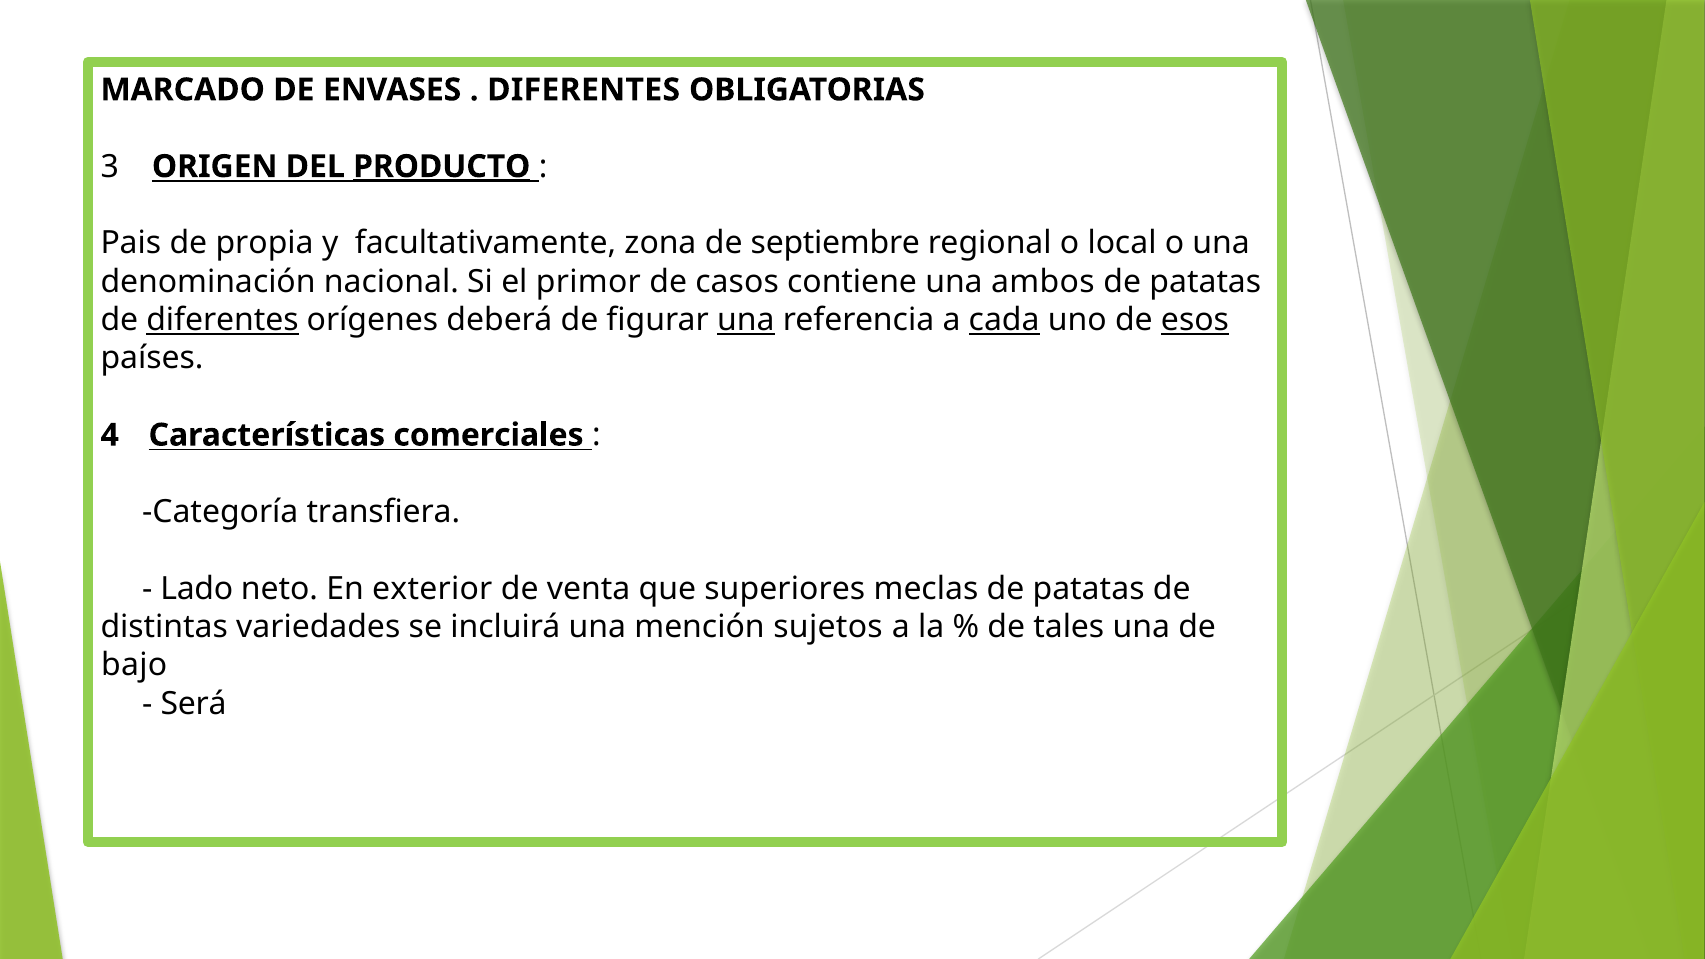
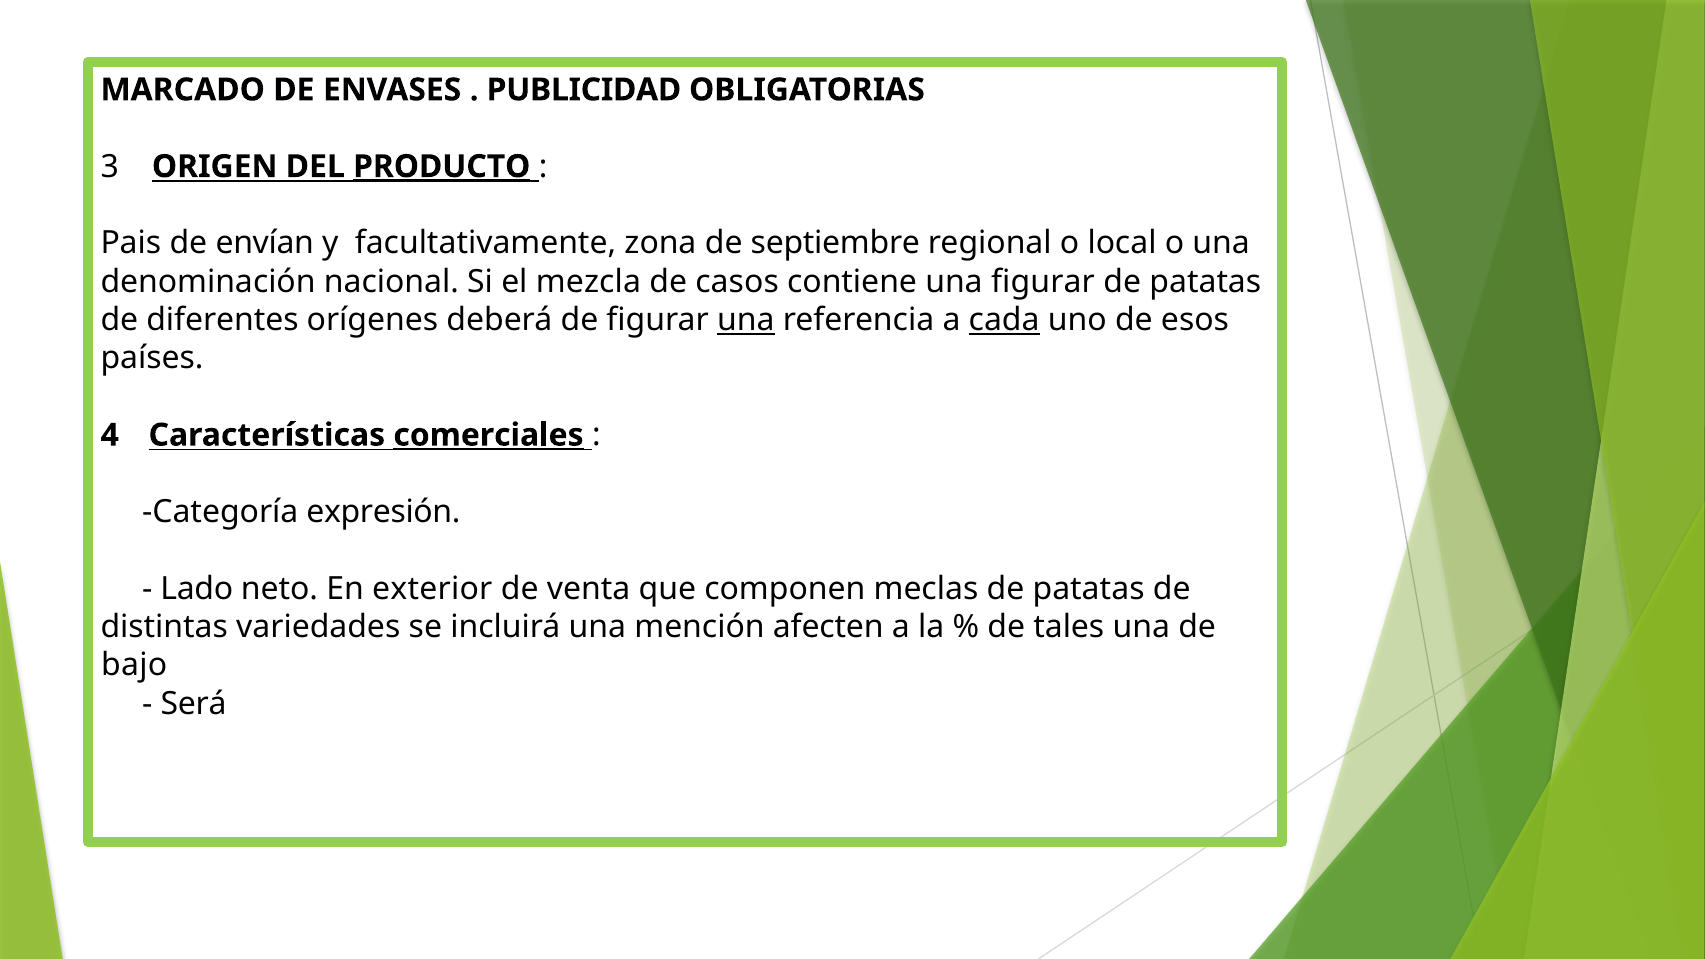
DIFERENTES at (584, 90): DIFERENTES -> PUBLICIDAD
propia: propia -> envían
primor: primor -> mezcla
una ambos: ambos -> figurar
diferentes at (222, 320) underline: present -> none
esos underline: present -> none
comerciales underline: none -> present
transfiera: transfiera -> expresión
superiores: superiores -> componen
sujetos: sujetos -> afecten
